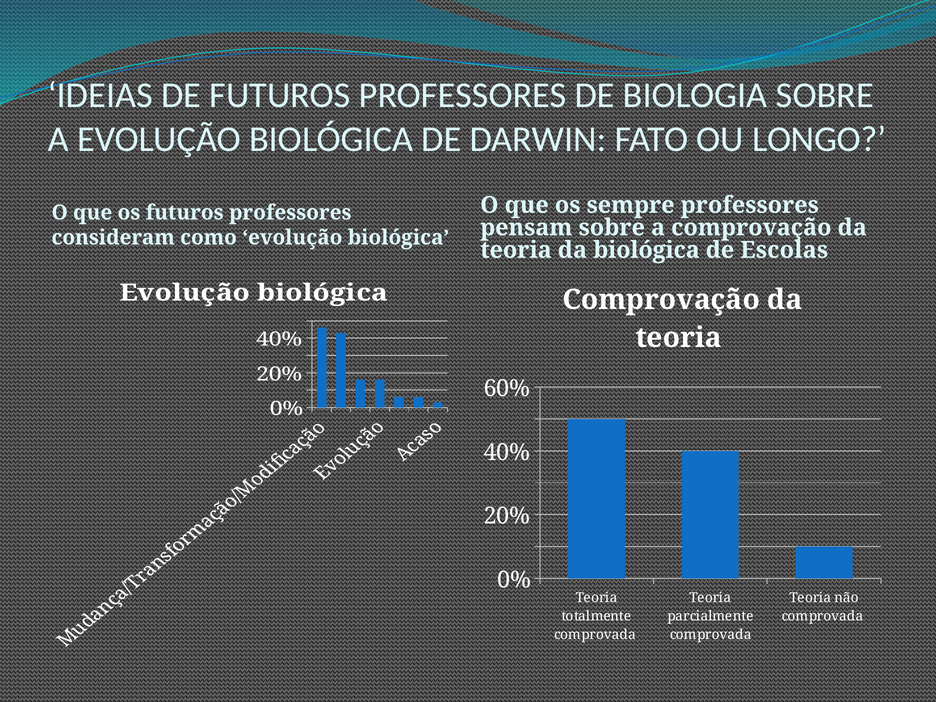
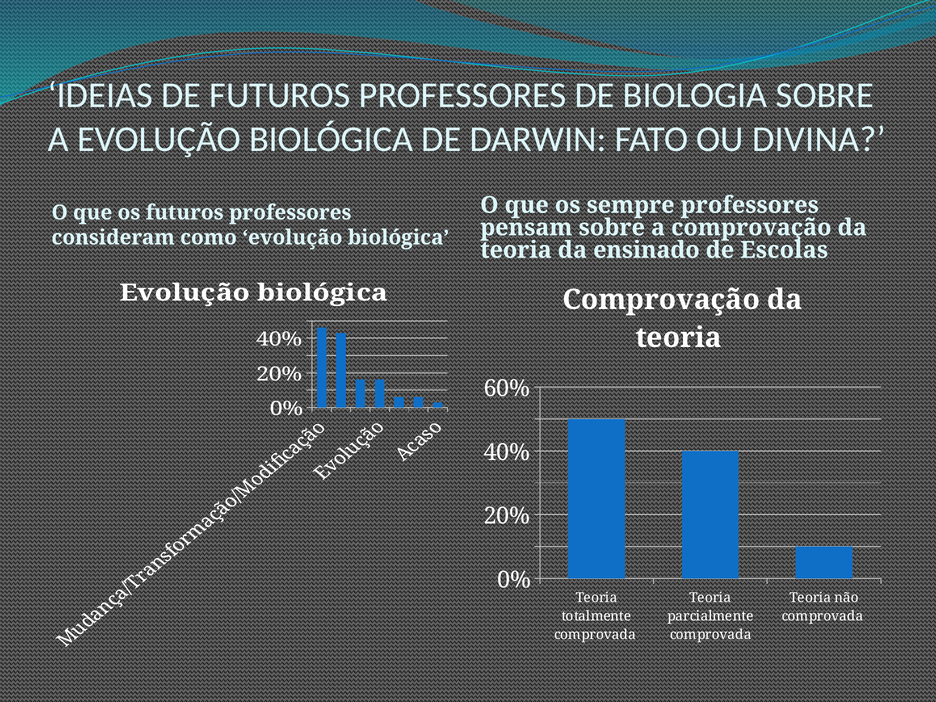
LONGO: LONGO -> DIVINA
da biológica: biológica -> ensinado
